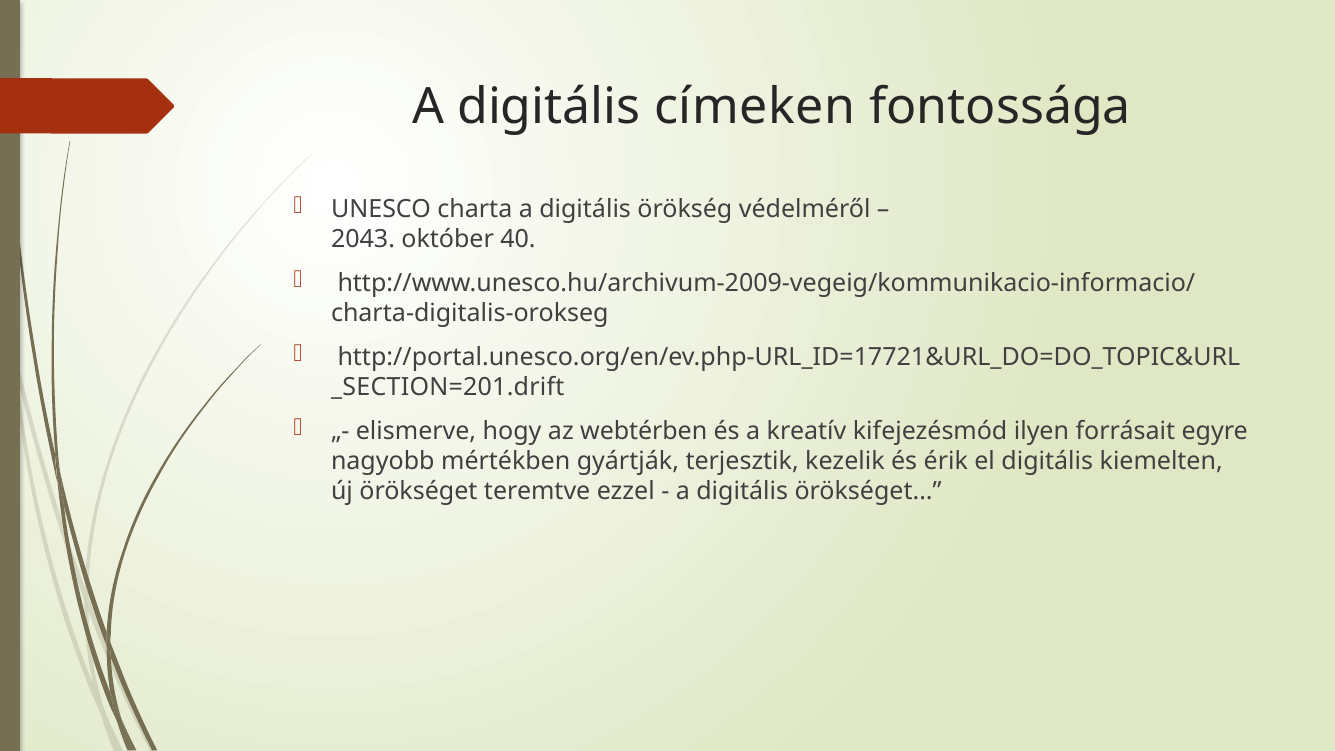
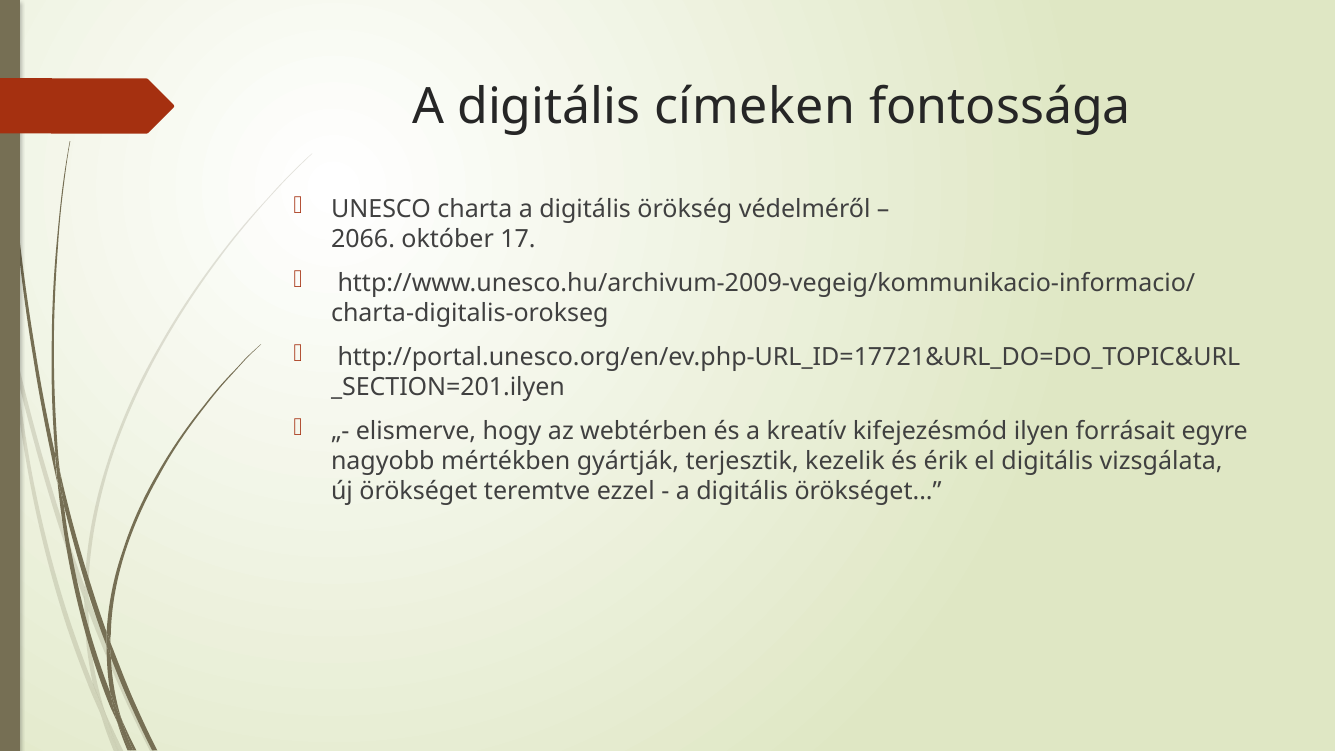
2043: 2043 -> 2066
40: 40 -> 17
_SECTION=201.drift: _SECTION=201.drift -> _SECTION=201.ilyen
kiemelten: kiemelten -> vizsgálata
